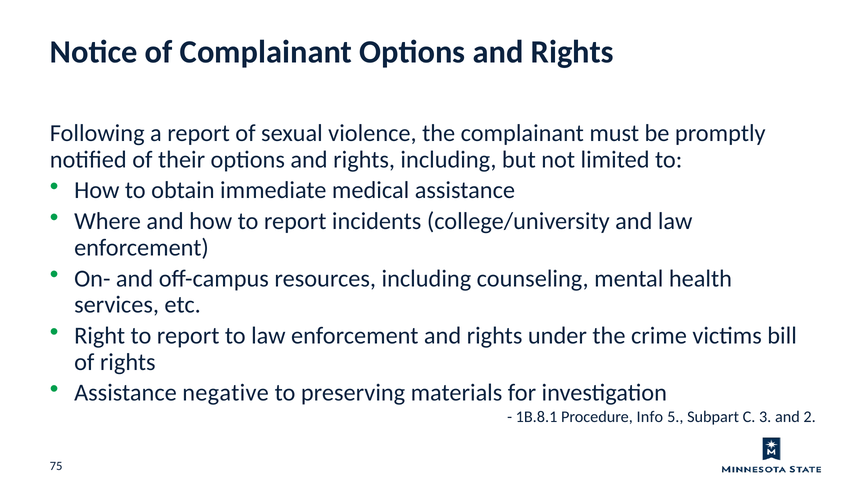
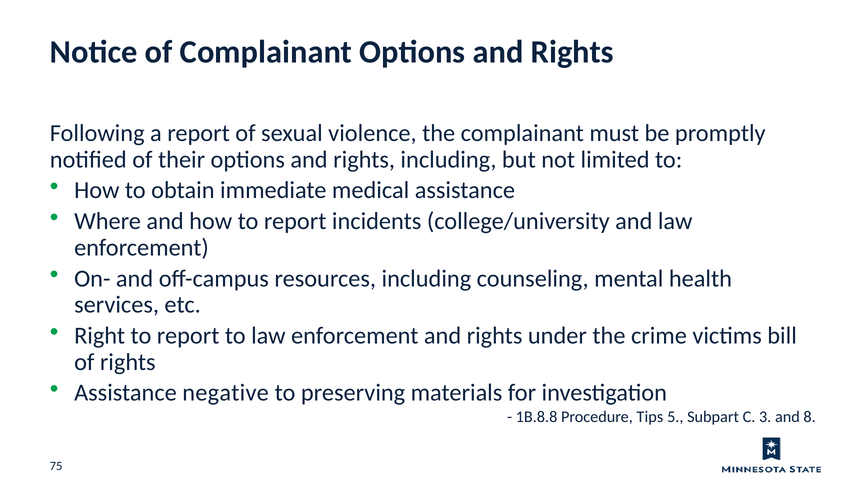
1B.8.1: 1B.8.1 -> 1B.8.8
Info: Info -> Tips
2: 2 -> 8
